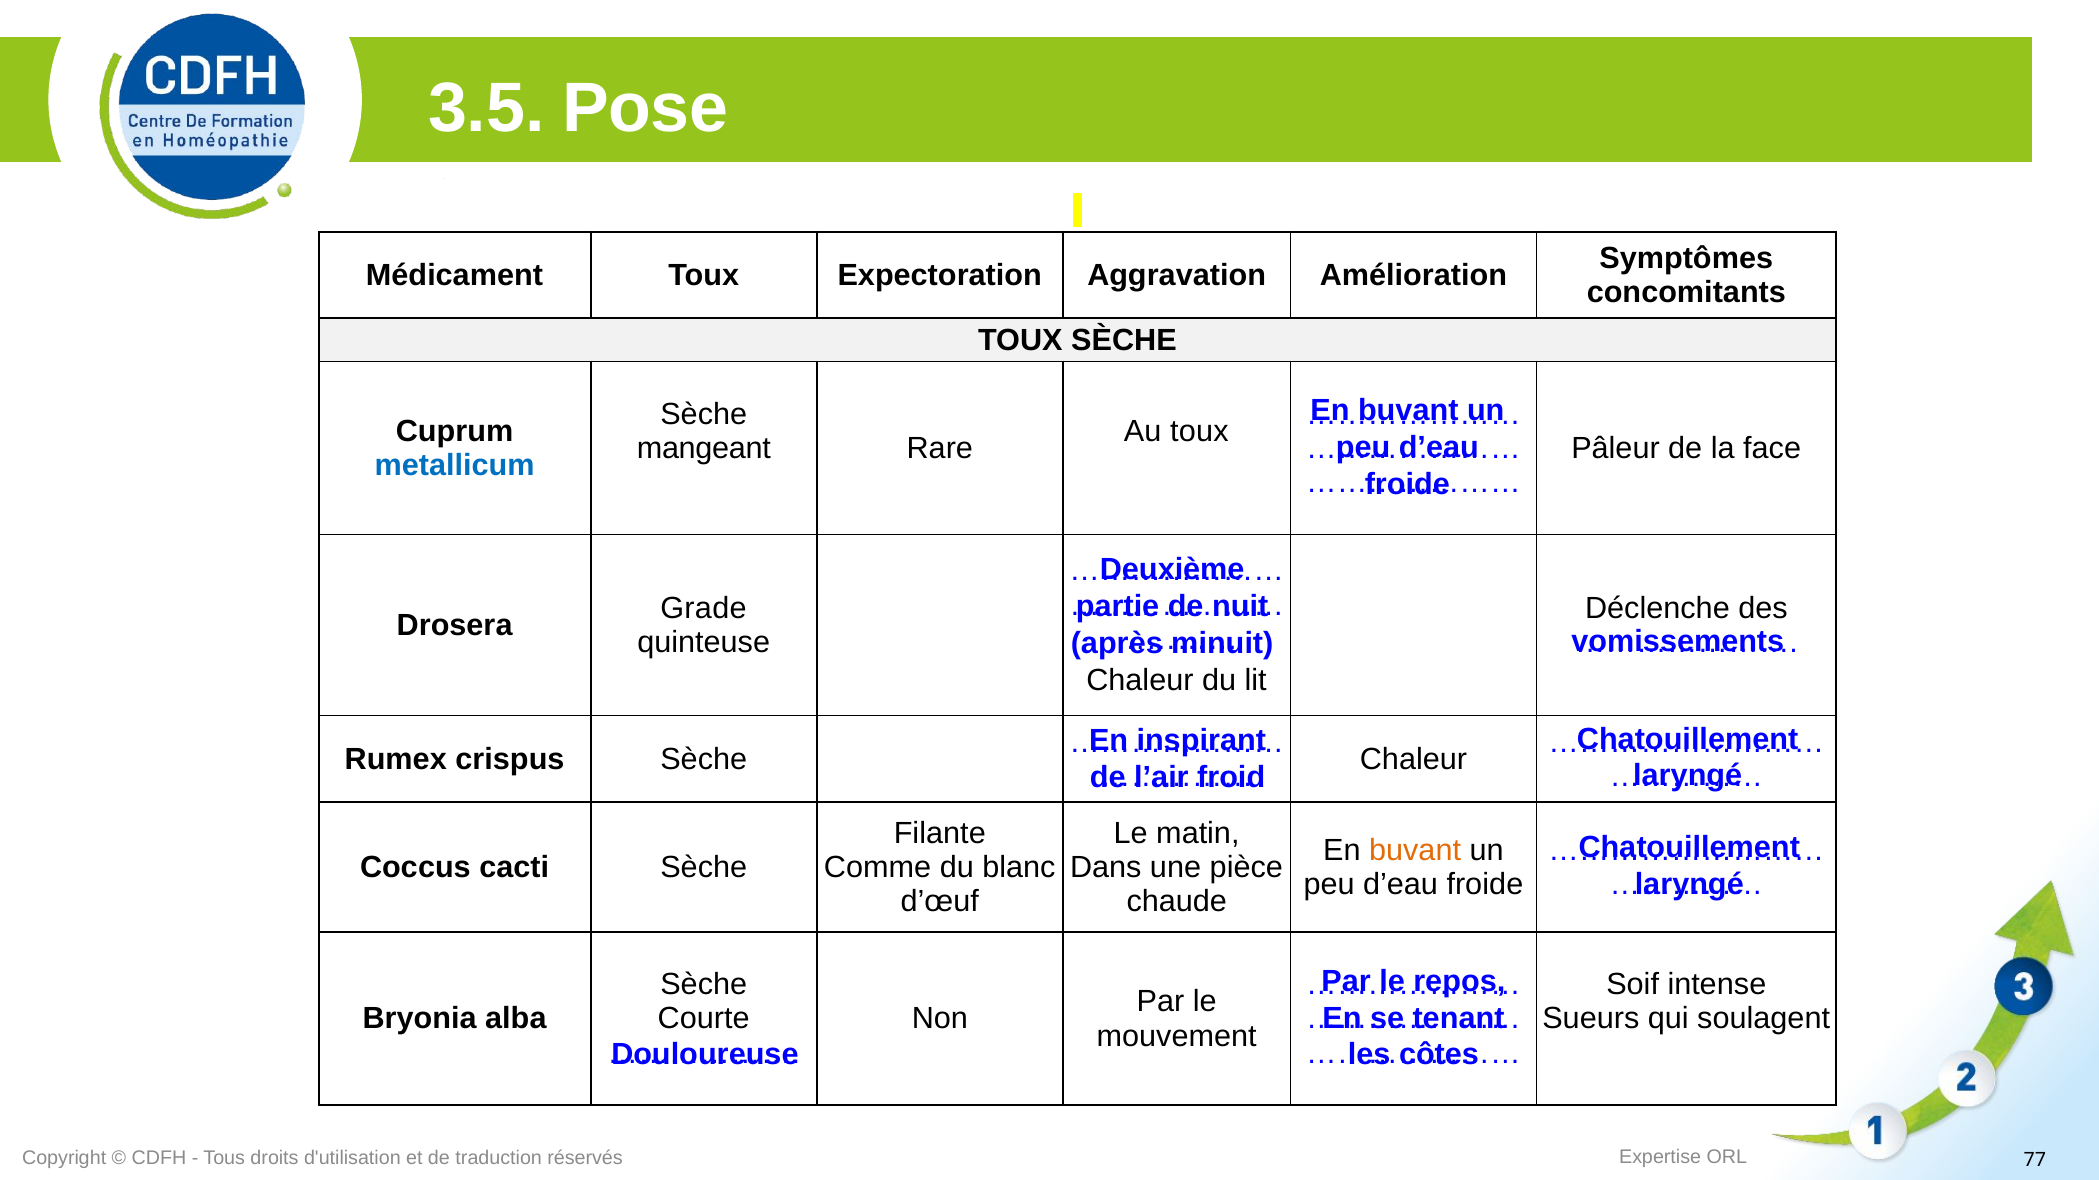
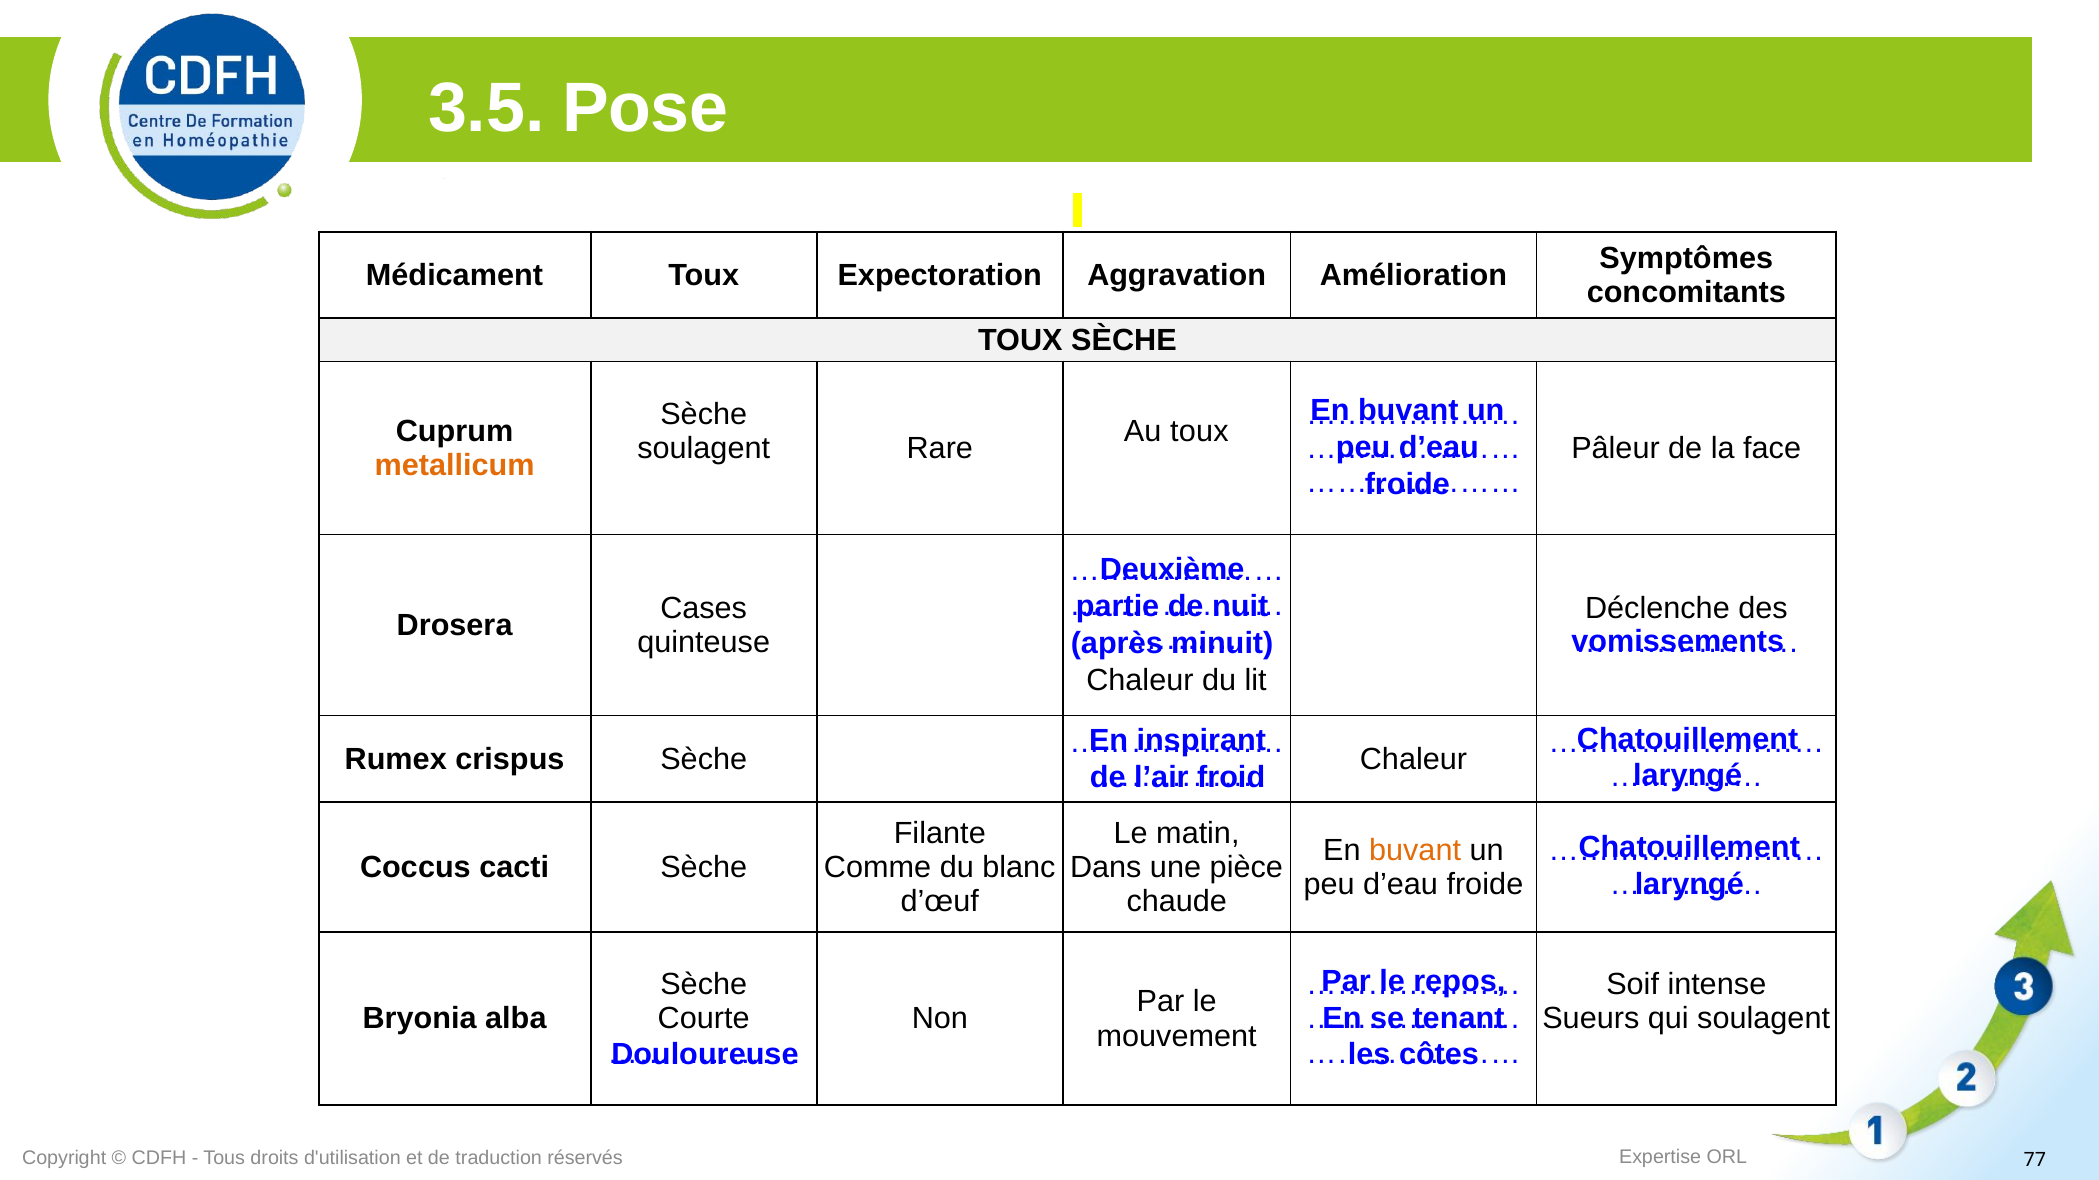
mangeant at (704, 449): mangeant -> soulagent
metallicum colour: blue -> orange
Grade: Grade -> Cases
